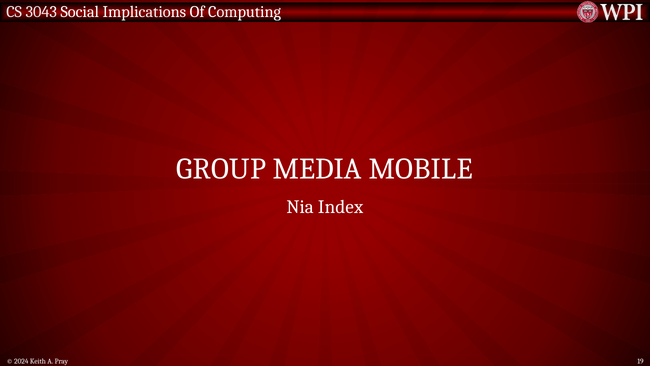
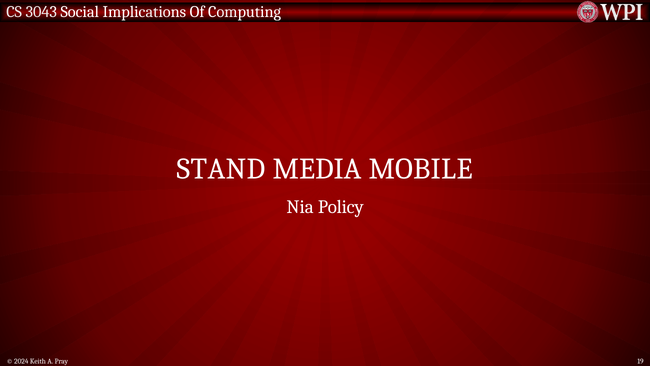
GROUP: GROUP -> STAND
Index: Index -> Policy
